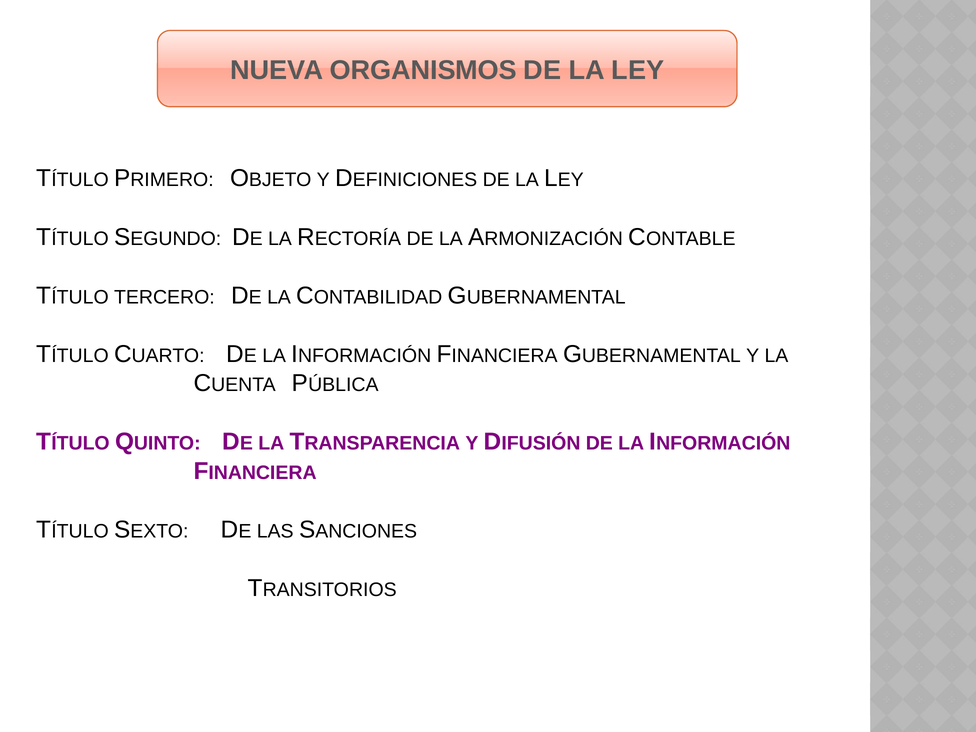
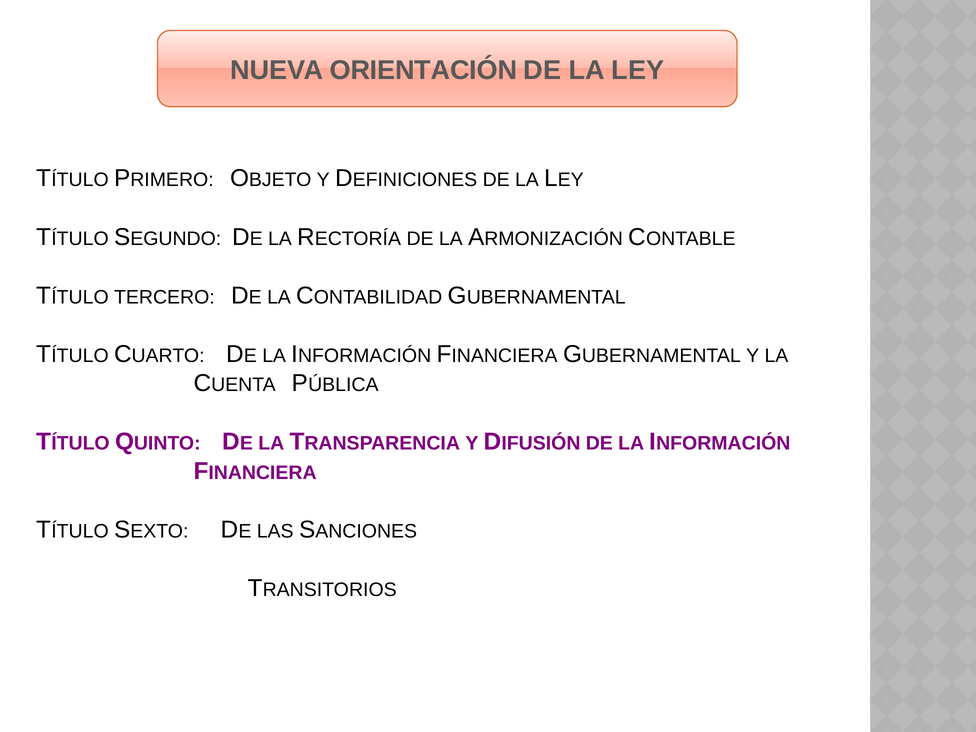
ORGANISMOS: ORGANISMOS -> ORIENTACIÓN
